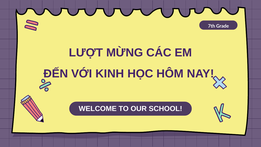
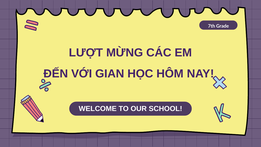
KINH: KINH -> GIAN
